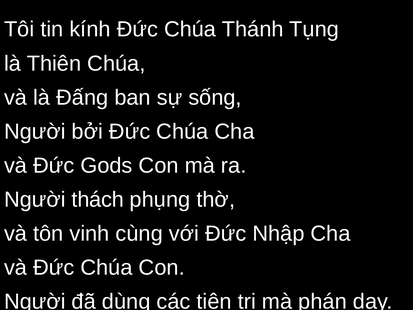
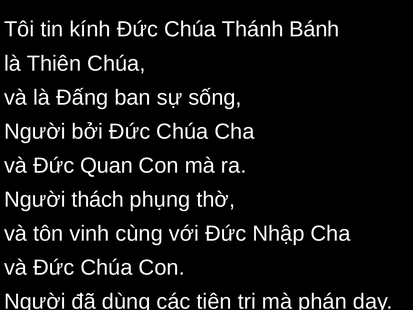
Tụng: Tụng -> Bánh
Gods: Gods -> Quan
